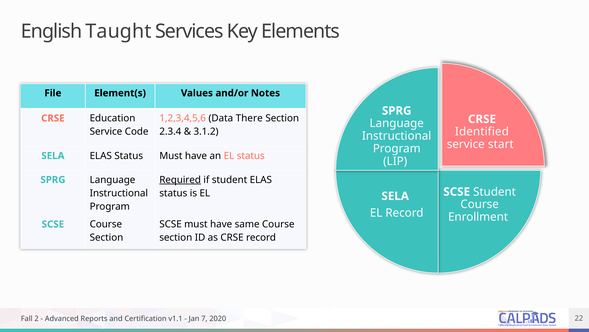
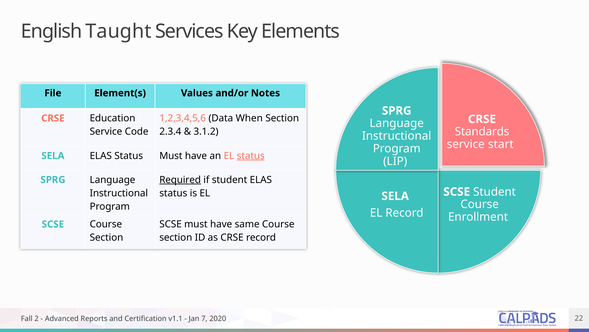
There: There -> When
Identified: Identified -> Standards
status at (251, 155) underline: none -> present
